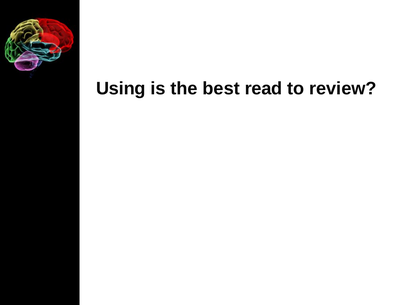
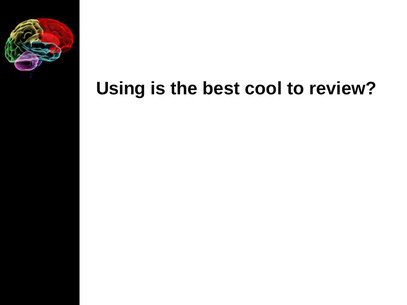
read: read -> cool
